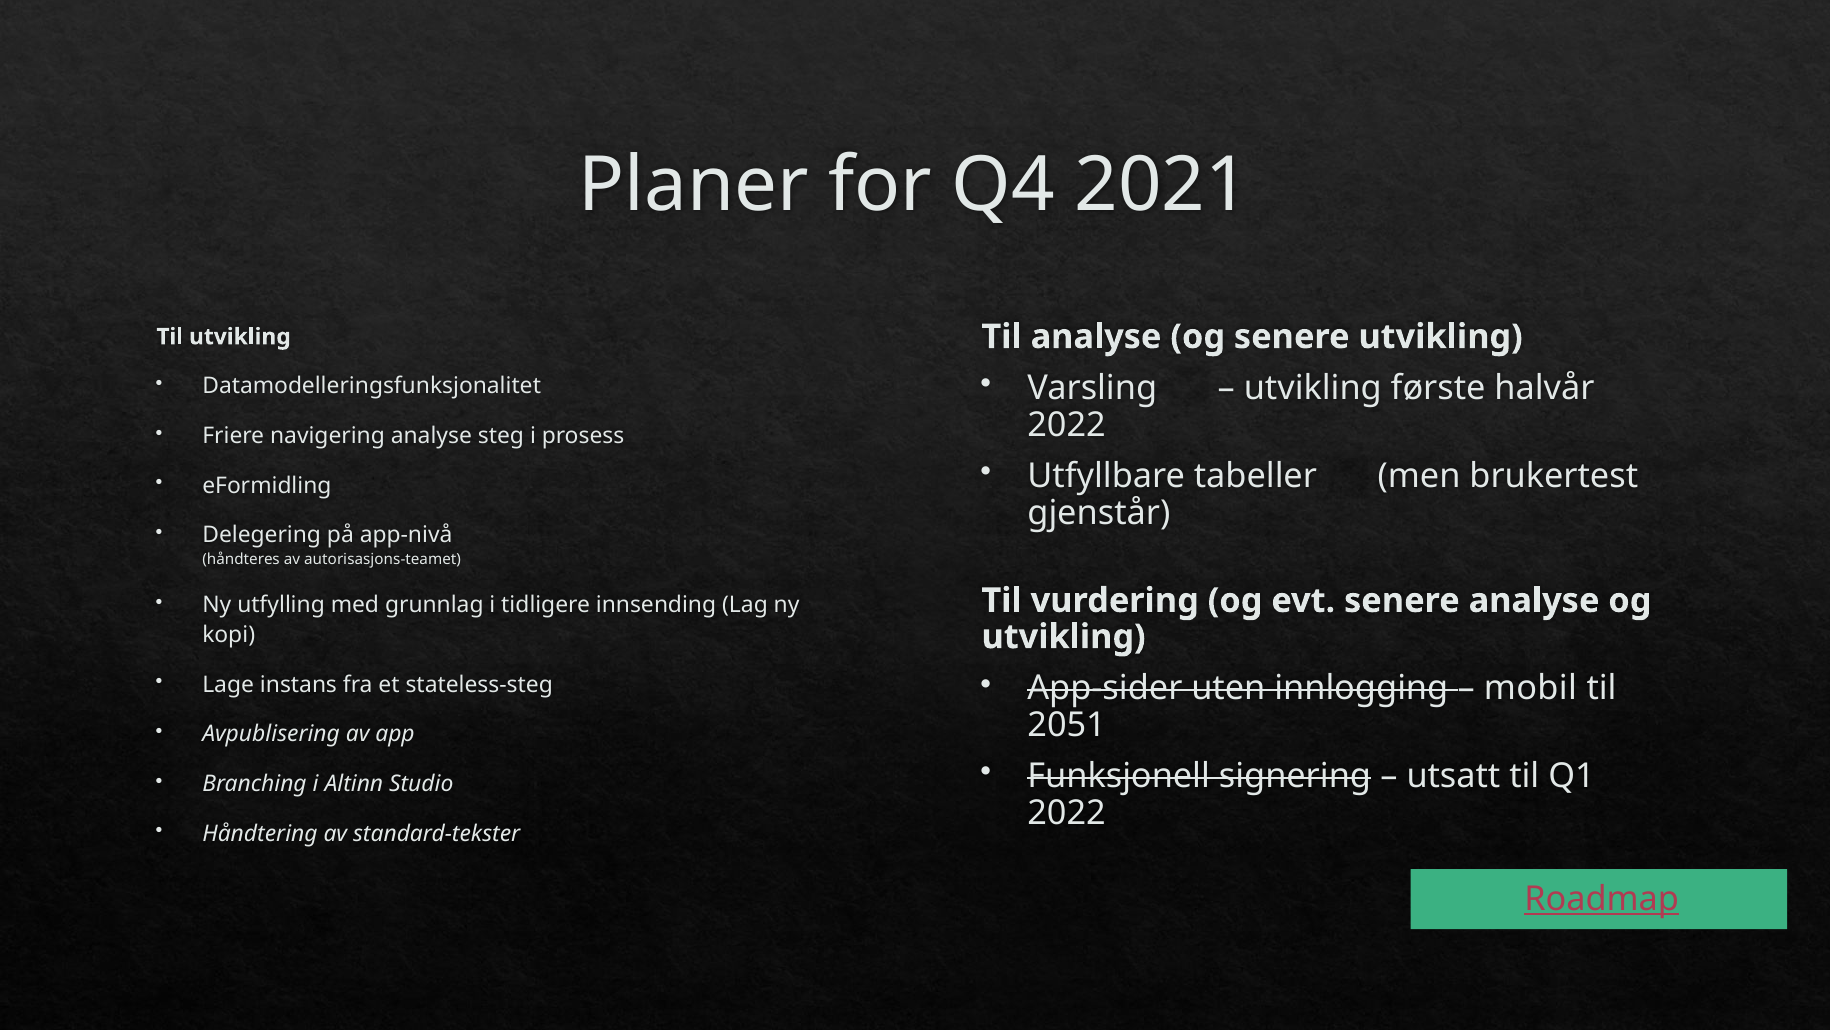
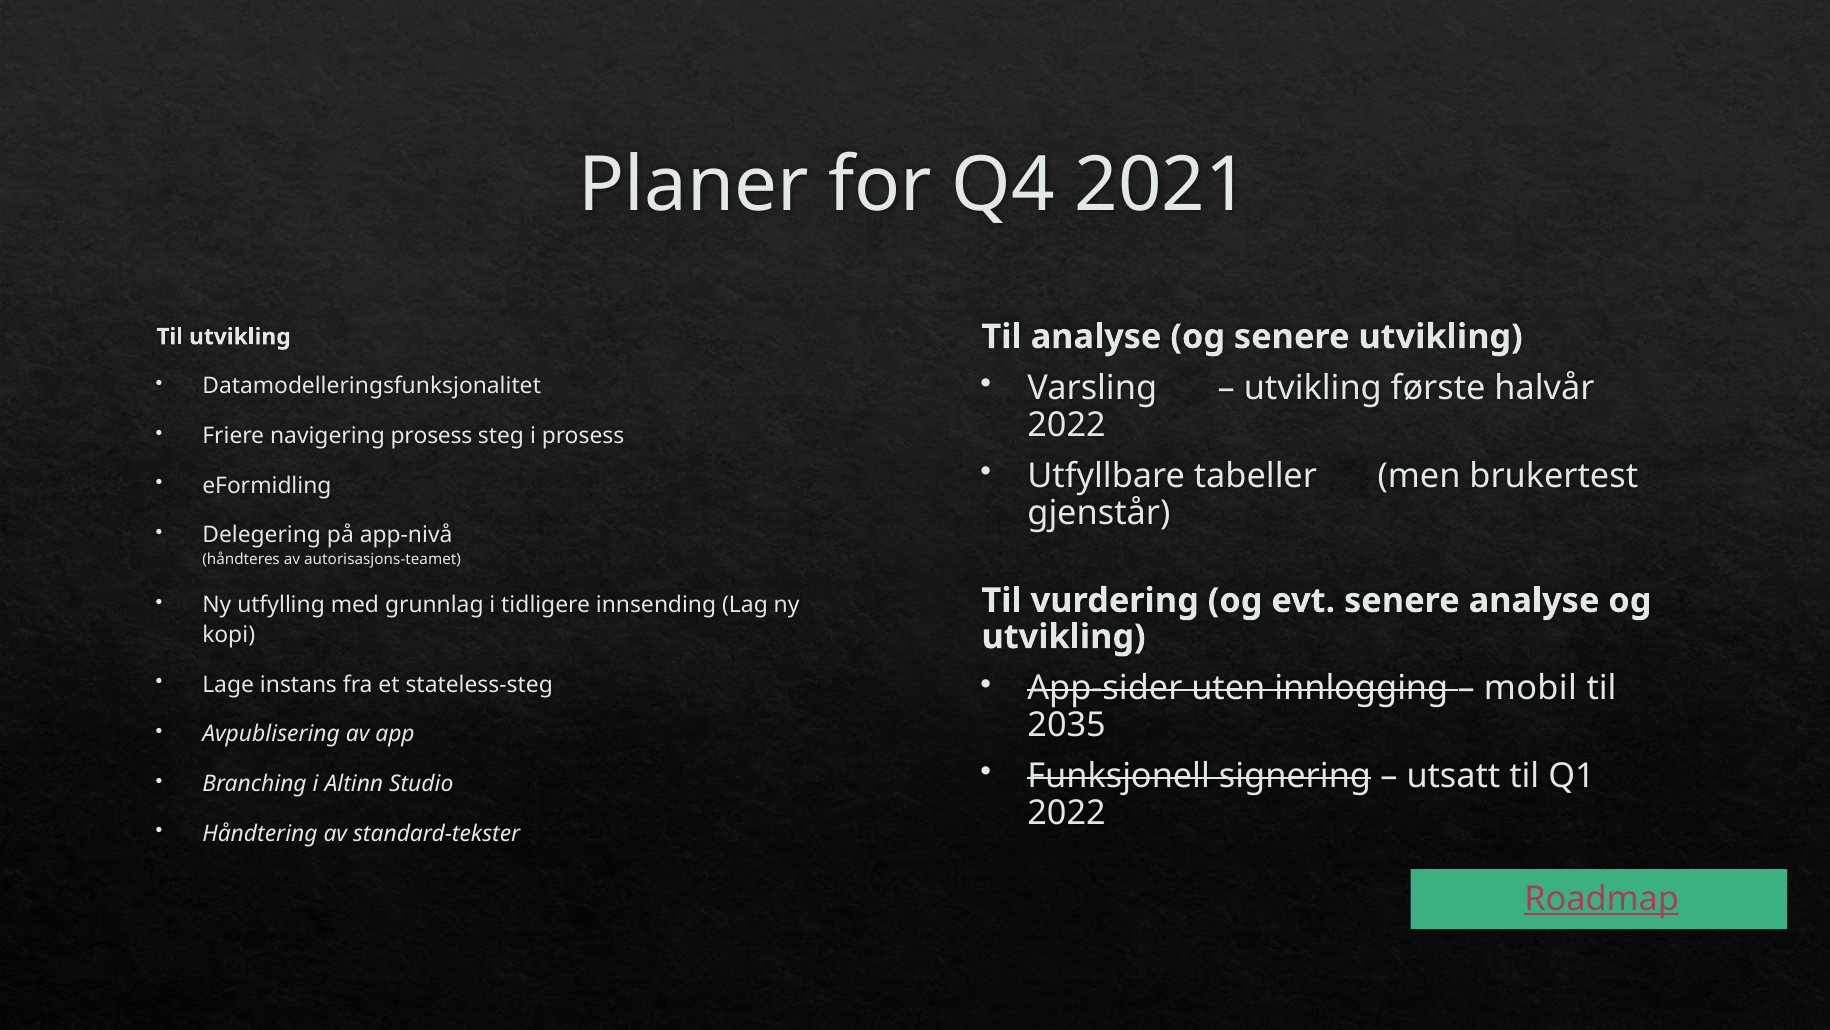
navigering analyse: analyse -> prosess
2051: 2051 -> 2035
